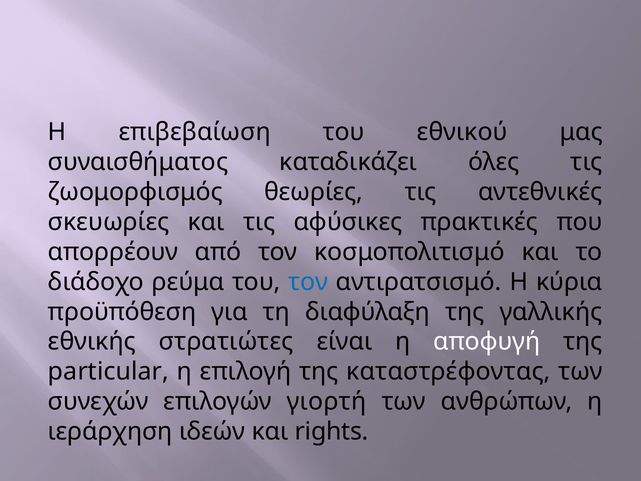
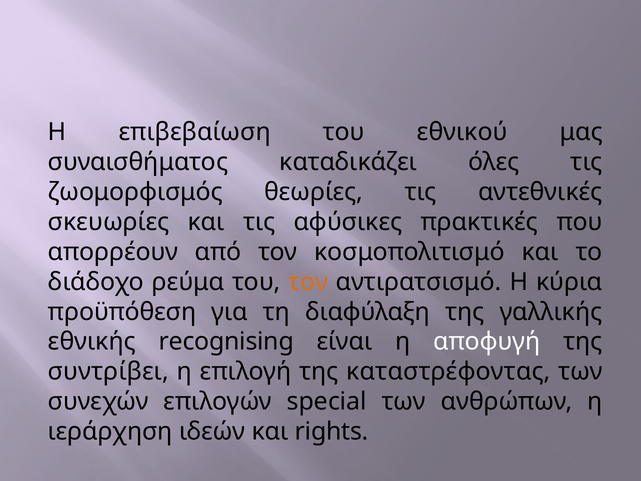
τον at (308, 282) colour: blue -> orange
στρατιώτες: στρατιώτες -> recognising
particular: particular -> συντρίβει
γιορτή: γιορτή -> special
